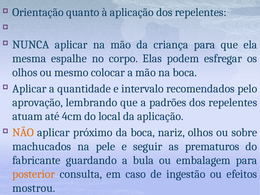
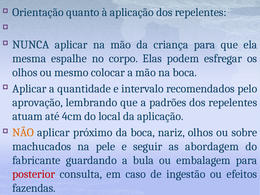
prematuros: prematuros -> abordagem
posterior colour: orange -> red
mostrou: mostrou -> fazendas
